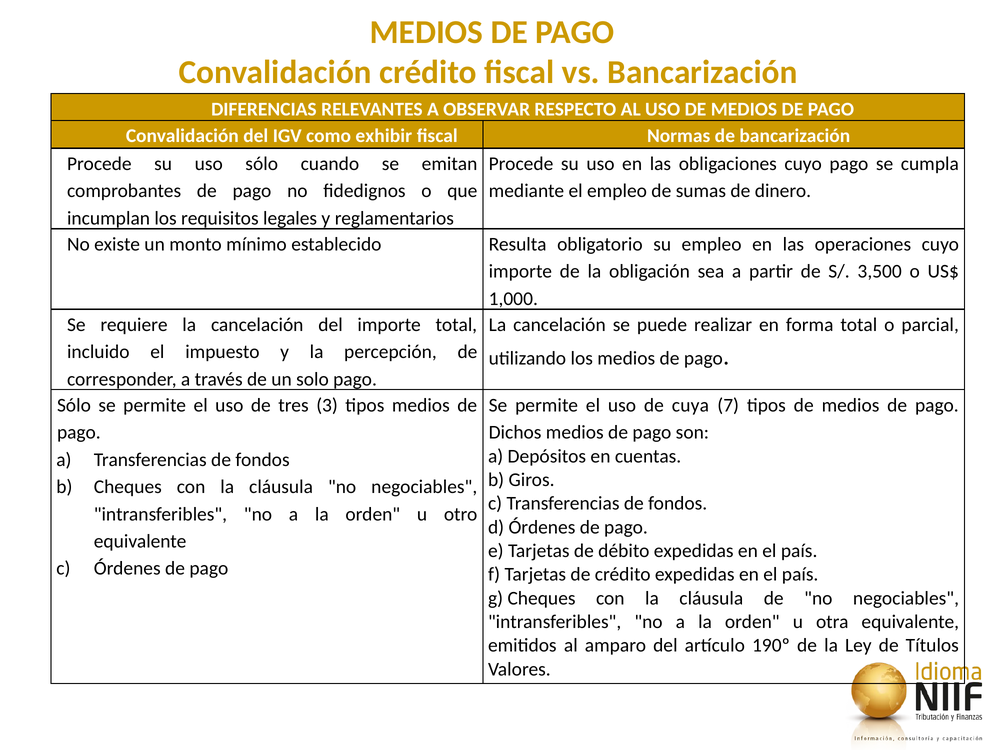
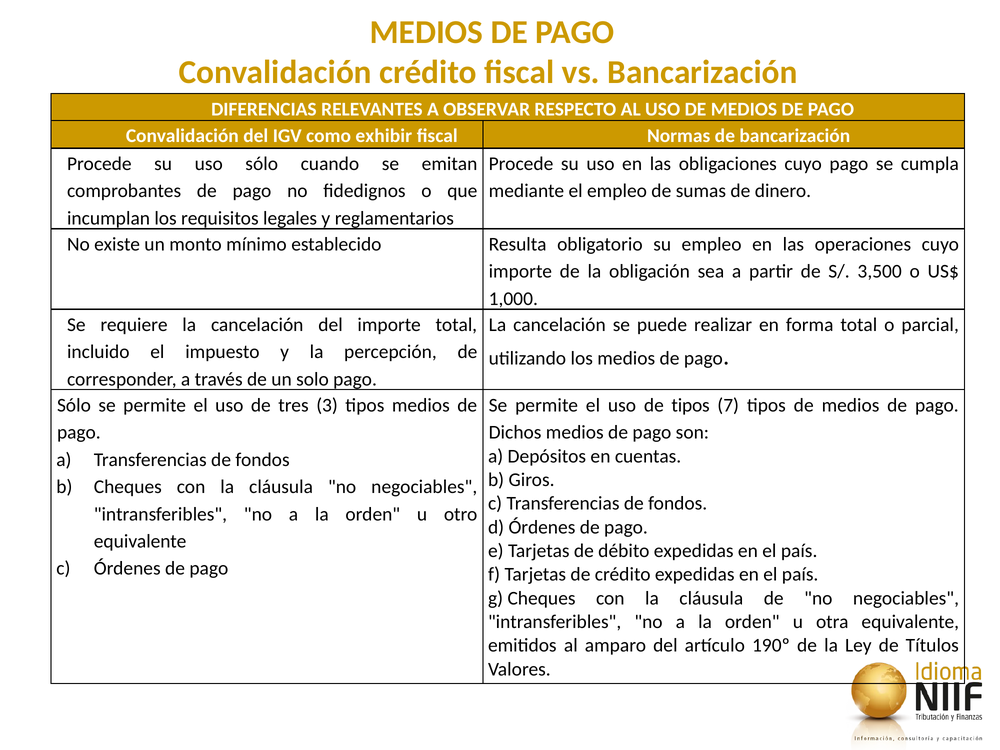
de cuya: cuya -> tipos
